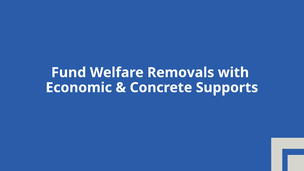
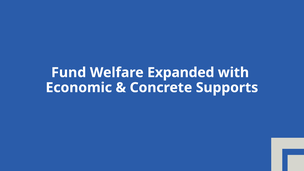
Removals: Removals -> Expanded
